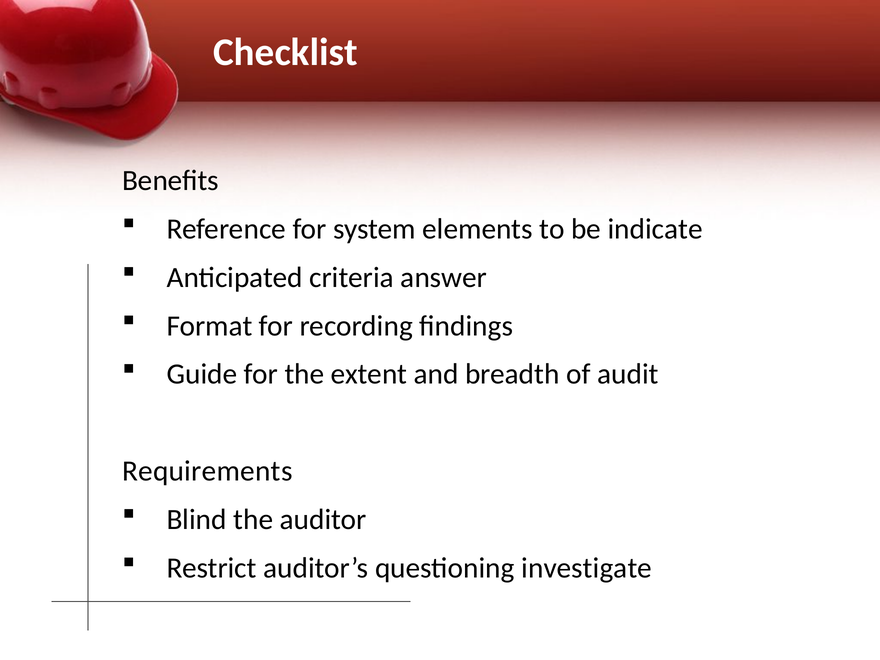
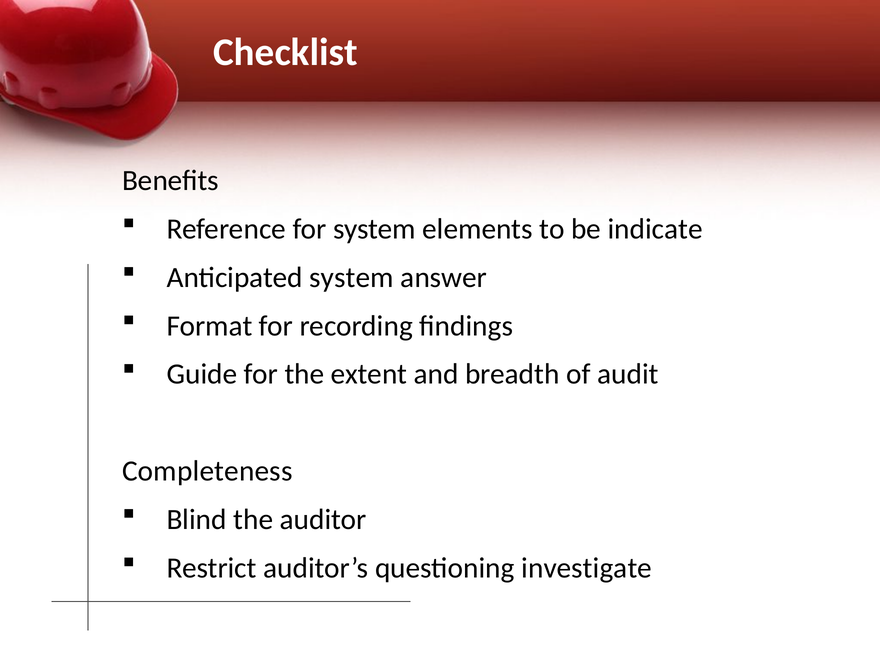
Anticipated criteria: criteria -> system
Requirements: Requirements -> Completeness
